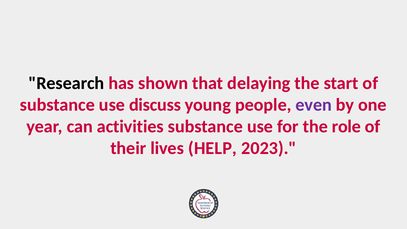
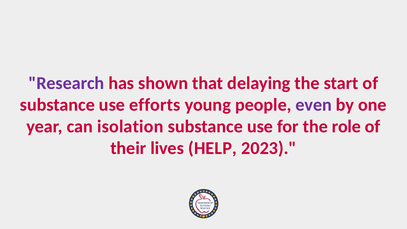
Research colour: black -> purple
discuss: discuss -> efforts
activities: activities -> isolation
